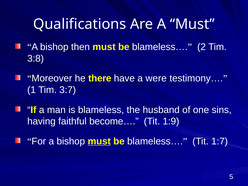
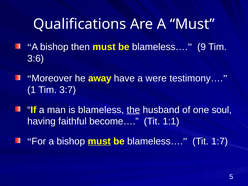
2: 2 -> 9
3:8: 3:8 -> 3:6
there: there -> away
the underline: none -> present
sins: sins -> soul
1:9: 1:9 -> 1:1
